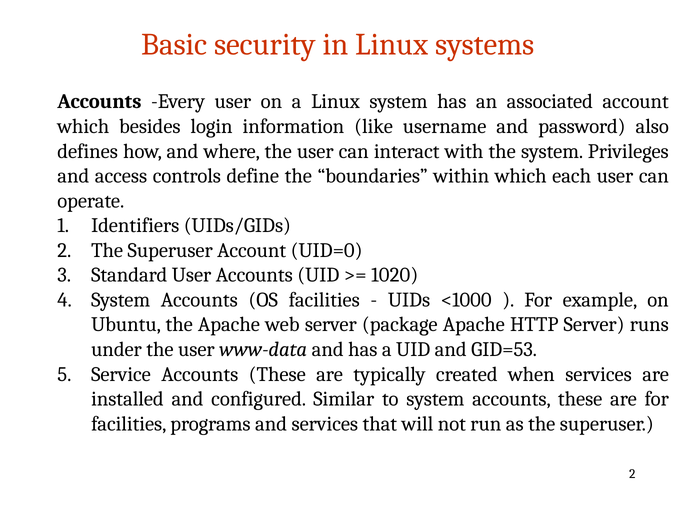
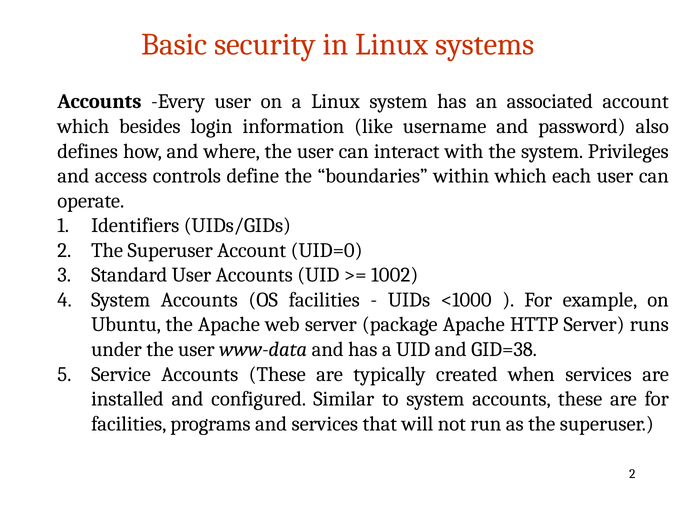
1020: 1020 -> 1002
GID=53: GID=53 -> GID=38
